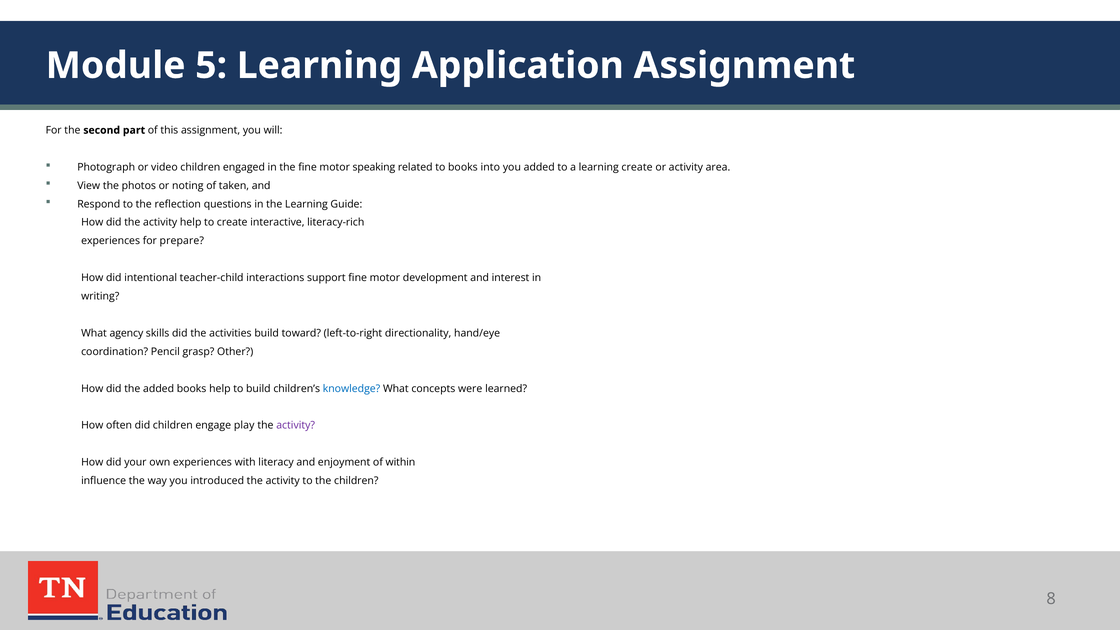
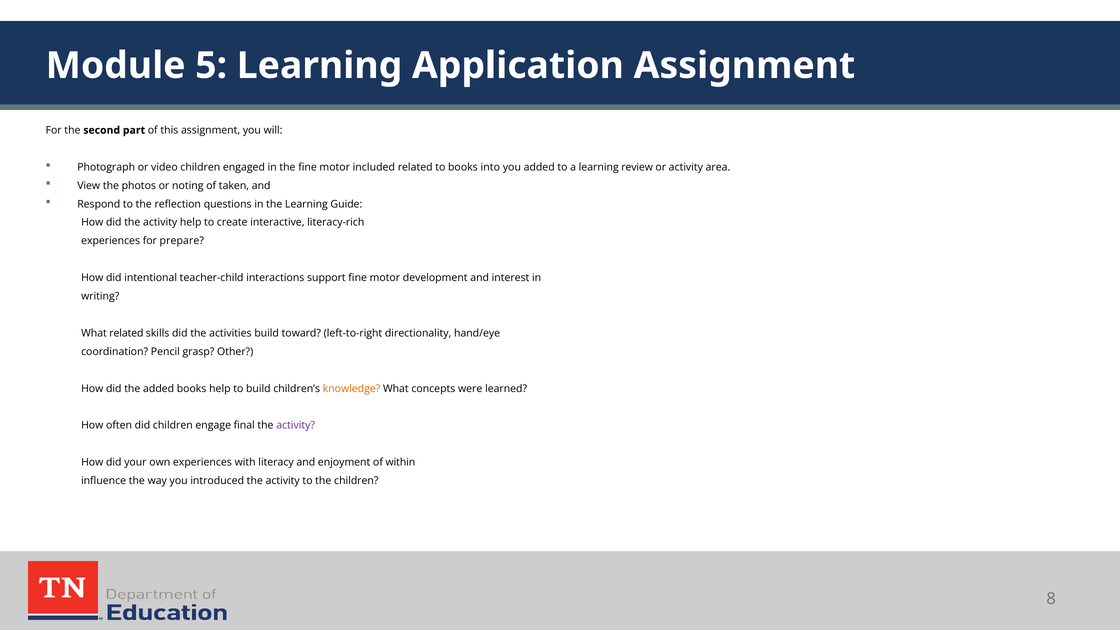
speaking: speaking -> included
learning create: create -> review
What agency: agency -> related
knowledge colour: blue -> orange
play: play -> final
